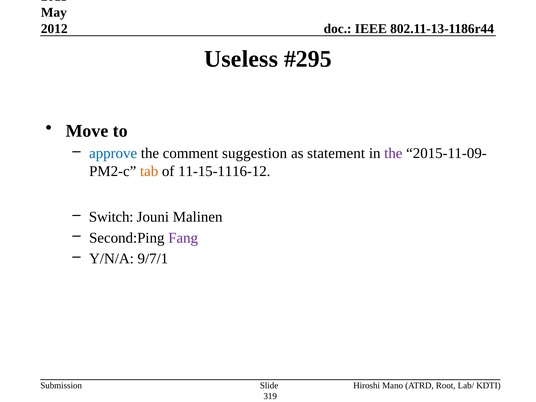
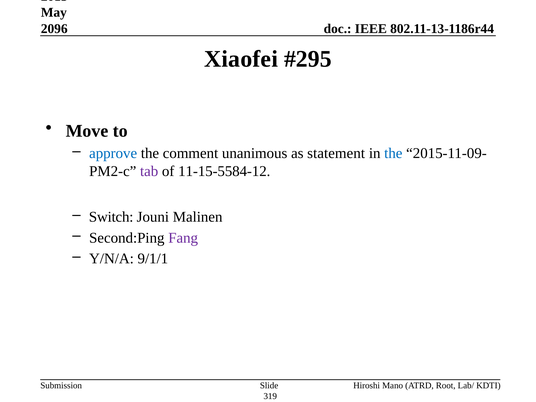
2012: 2012 -> 2096
Useless: Useless -> Xiaofei
suggestion: suggestion -> unanimous
the at (393, 153) colour: purple -> blue
tab colour: orange -> purple
11-15-1116-12: 11-15-1116-12 -> 11-15-5584-12
9/7/1: 9/7/1 -> 9/1/1
